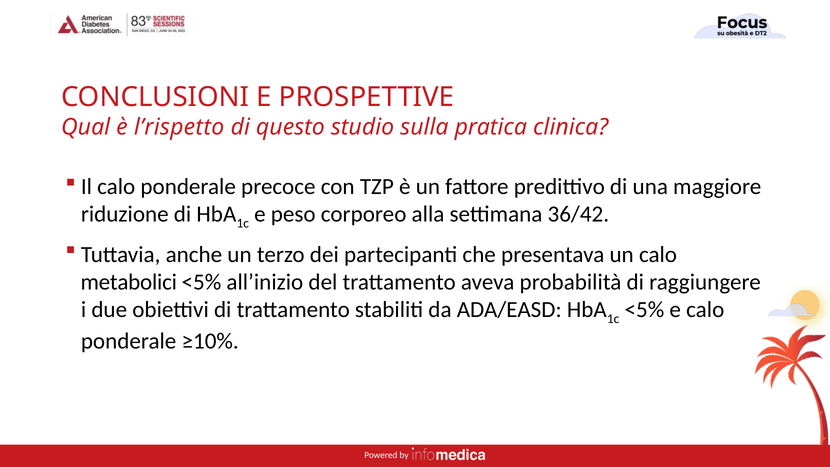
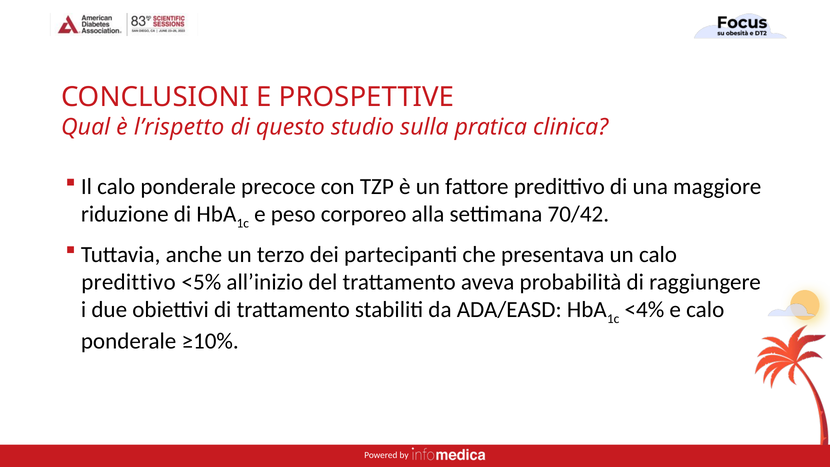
36/42: 36/42 -> 70/42
metabolici at (129, 282): metabolici -> predittivo
<5% at (644, 310): <5% -> <4%
